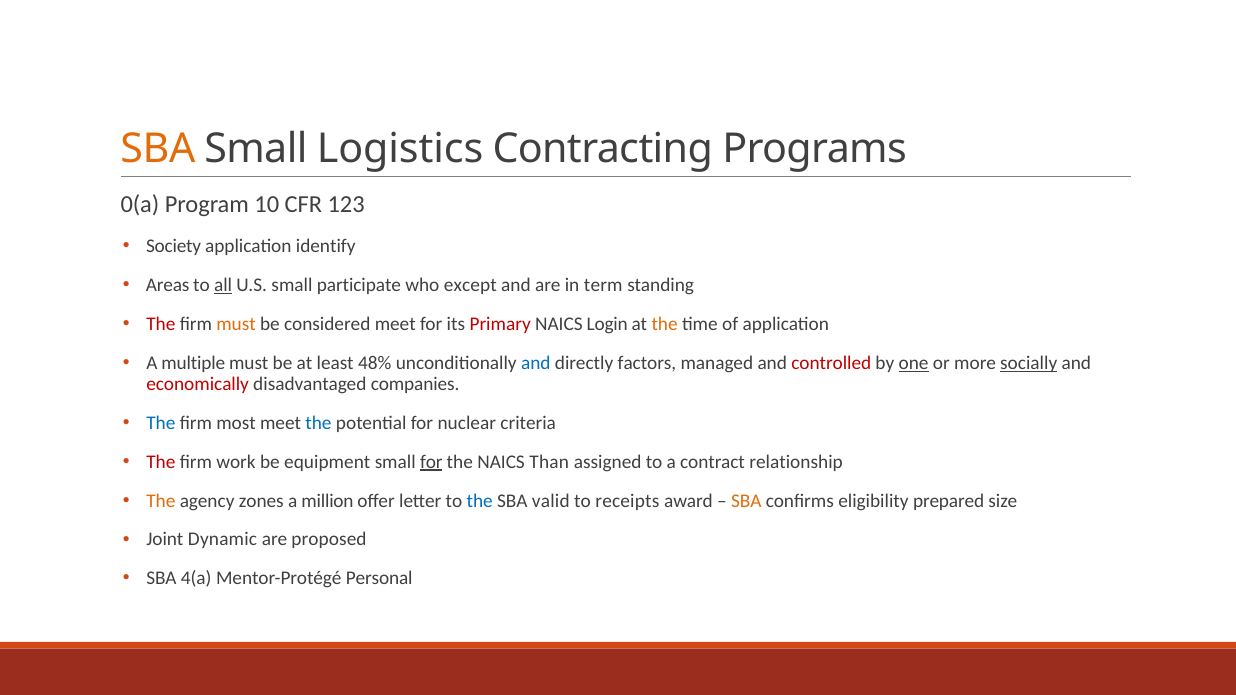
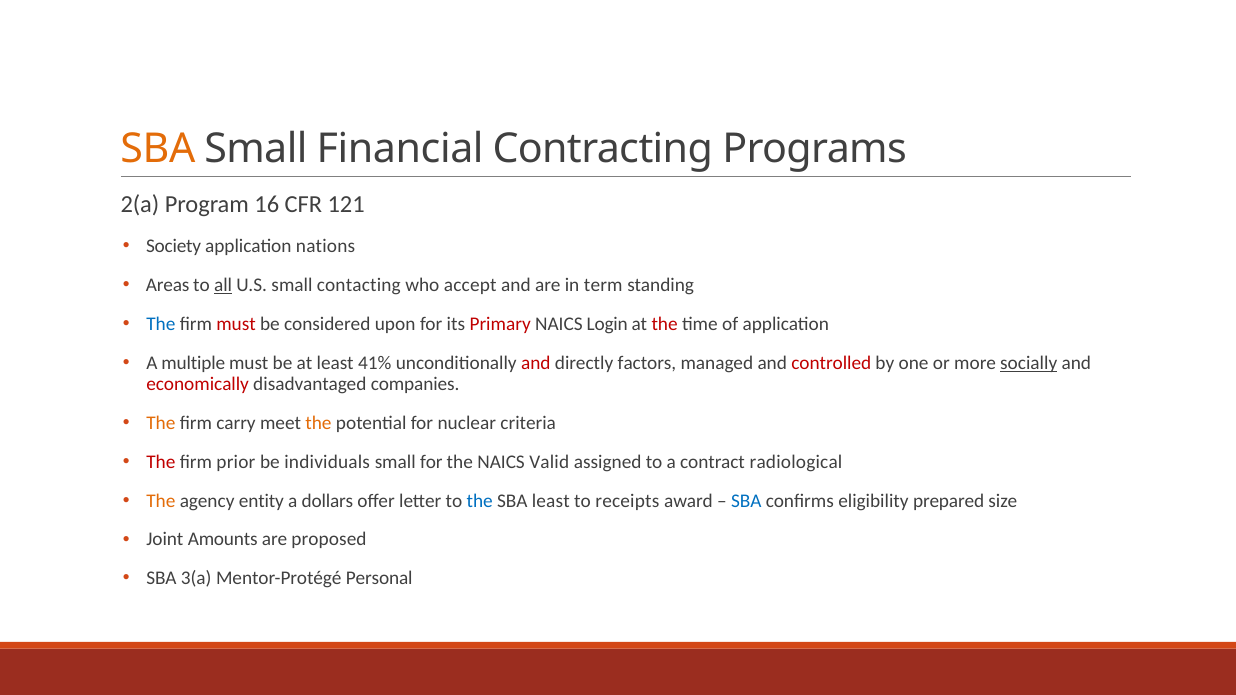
Logistics: Logistics -> Financial
0(a: 0(a -> 2(a
10: 10 -> 16
123: 123 -> 121
identify: identify -> nations
participate: participate -> contacting
except: except -> accept
The at (161, 324) colour: red -> blue
must at (236, 324) colour: orange -> red
considered meet: meet -> upon
the at (665, 324) colour: orange -> red
48%: 48% -> 41%
and at (536, 363) colour: blue -> red
one underline: present -> none
The at (161, 423) colour: blue -> orange
most: most -> carry
the at (318, 423) colour: blue -> orange
work: work -> prior
equipment: equipment -> individuals
for at (431, 462) underline: present -> none
Than: Than -> Valid
relationship: relationship -> radiological
zones: zones -> entity
million: million -> dollars
SBA valid: valid -> least
SBA at (746, 501) colour: orange -> blue
Dynamic: Dynamic -> Amounts
4(a: 4(a -> 3(a
